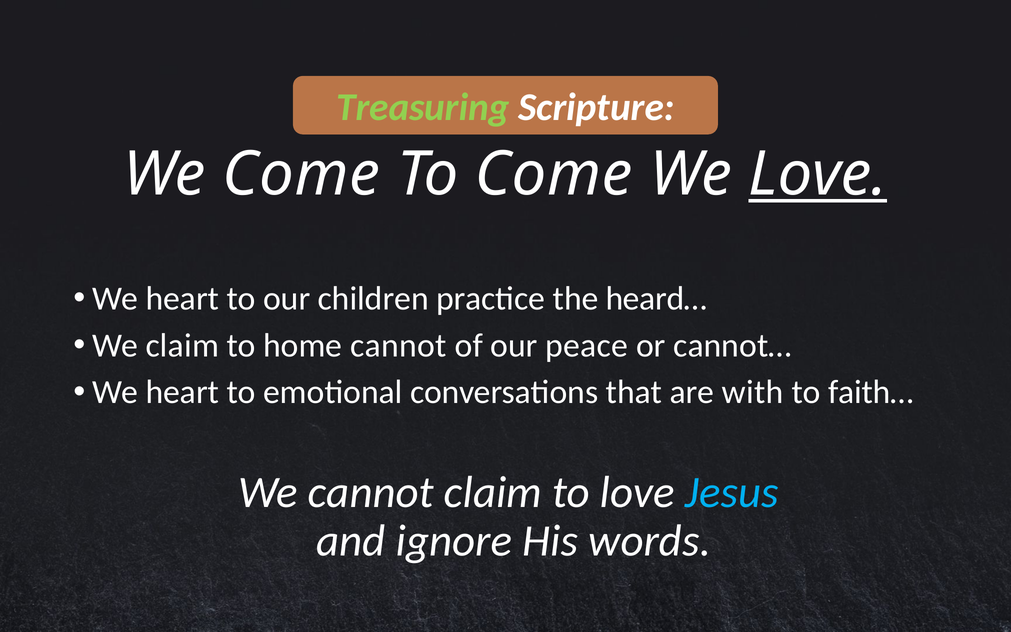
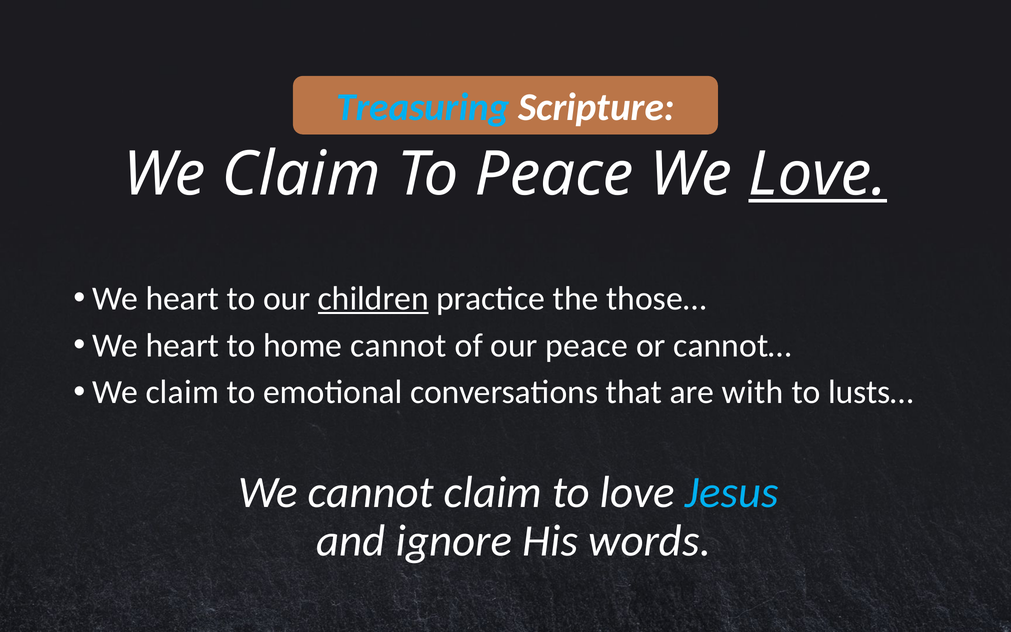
Treasuring colour: light green -> light blue
Come at (301, 174): Come -> Claim
To Come: Come -> Peace
children underline: none -> present
heard…: heard… -> those…
claim at (182, 345): claim -> heart
heart at (182, 392): heart -> claim
faith…: faith… -> lusts…
